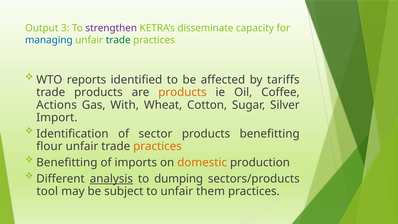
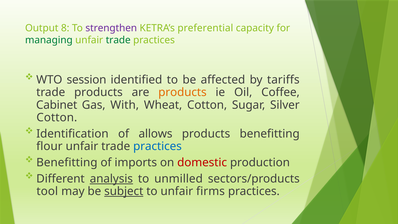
3: 3 -> 8
disseminate: disseminate -> preferential
managing colour: blue -> green
reports: reports -> session
Actions: Actions -> Cabinet
Import at (57, 117): Import -> Cotton
sector: sector -> allows
practices at (157, 146) colour: orange -> blue
domestic colour: orange -> red
dumping: dumping -> unmilled
subject underline: none -> present
them: them -> firms
